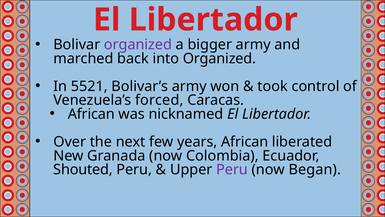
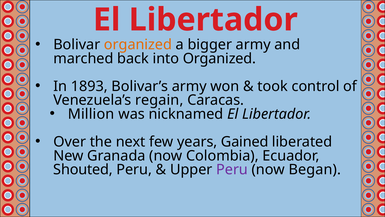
organized at (138, 45) colour: purple -> orange
5521: 5521 -> 1893
forced: forced -> regain
African at (91, 114): African -> Million
years African: African -> Gained
